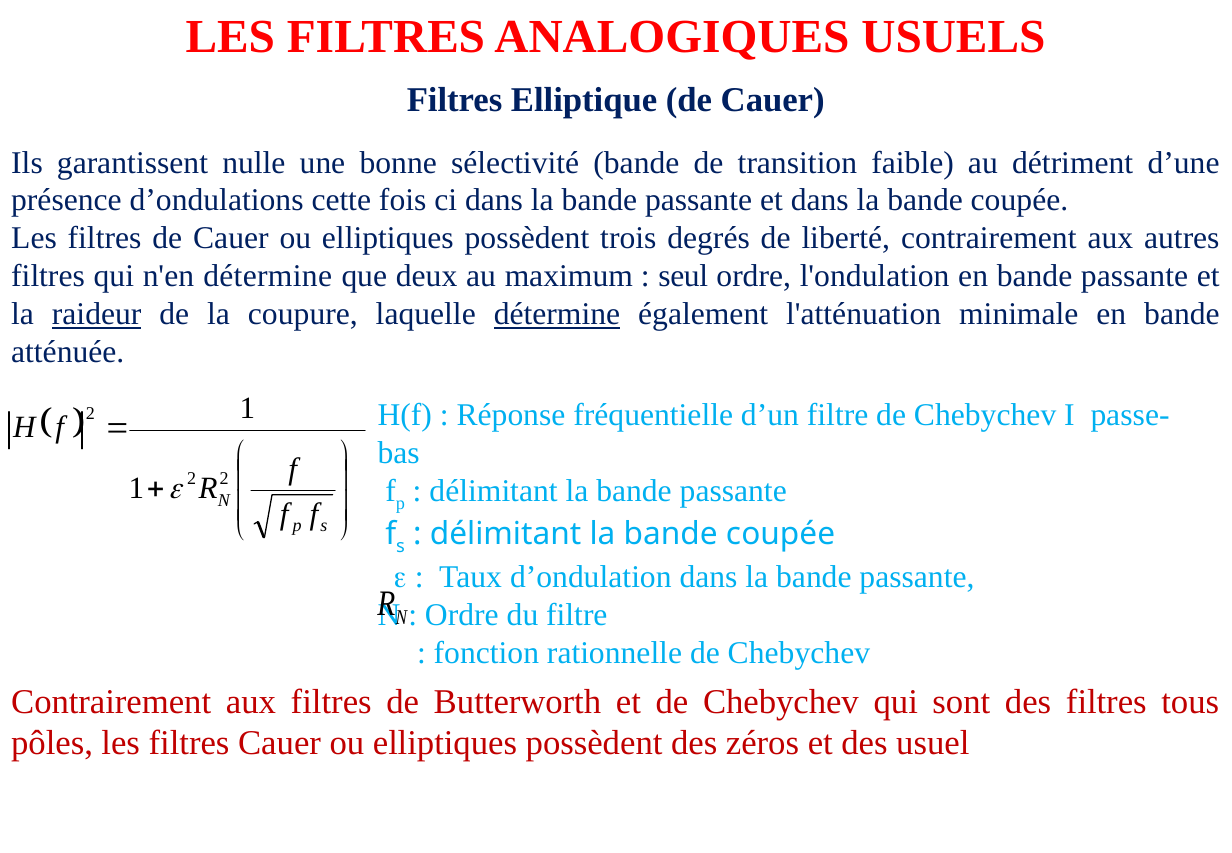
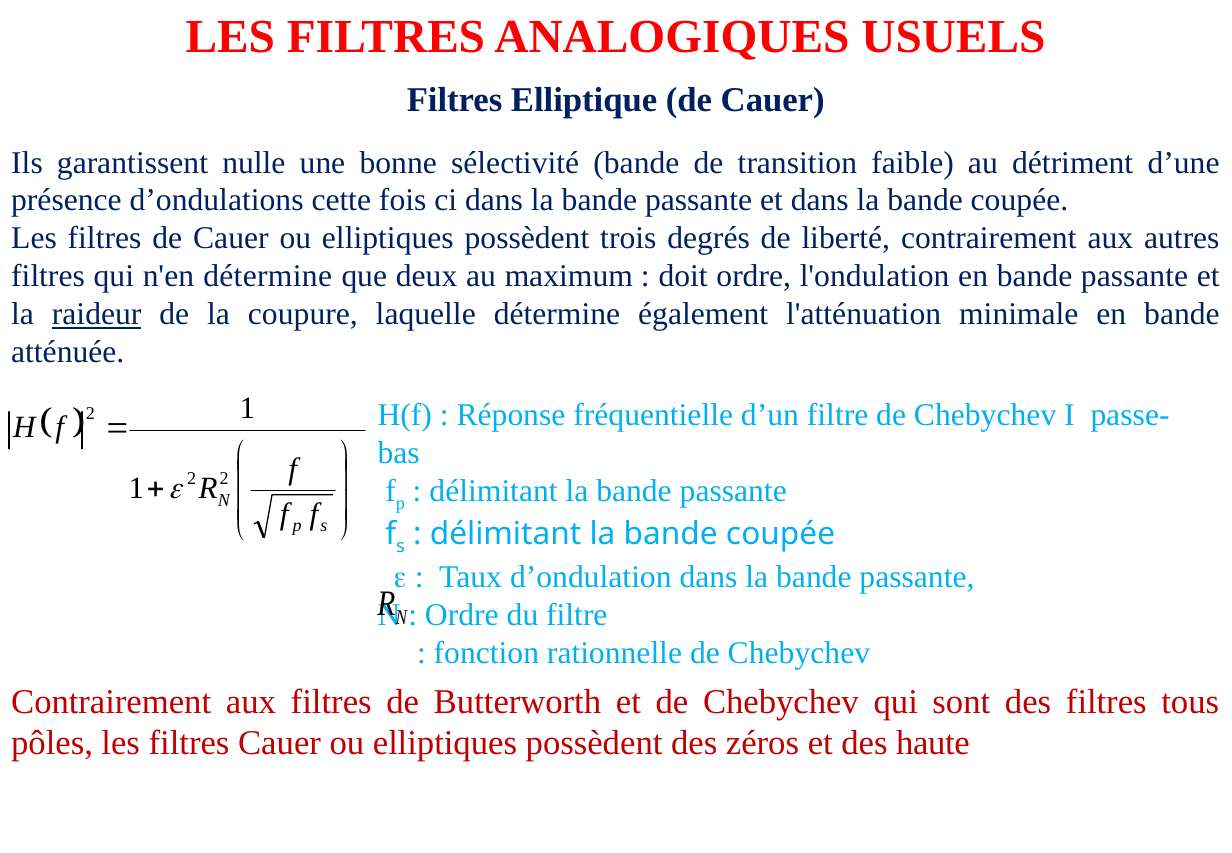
seul: seul -> doit
détermine at (557, 314) underline: present -> none
usuel: usuel -> haute
